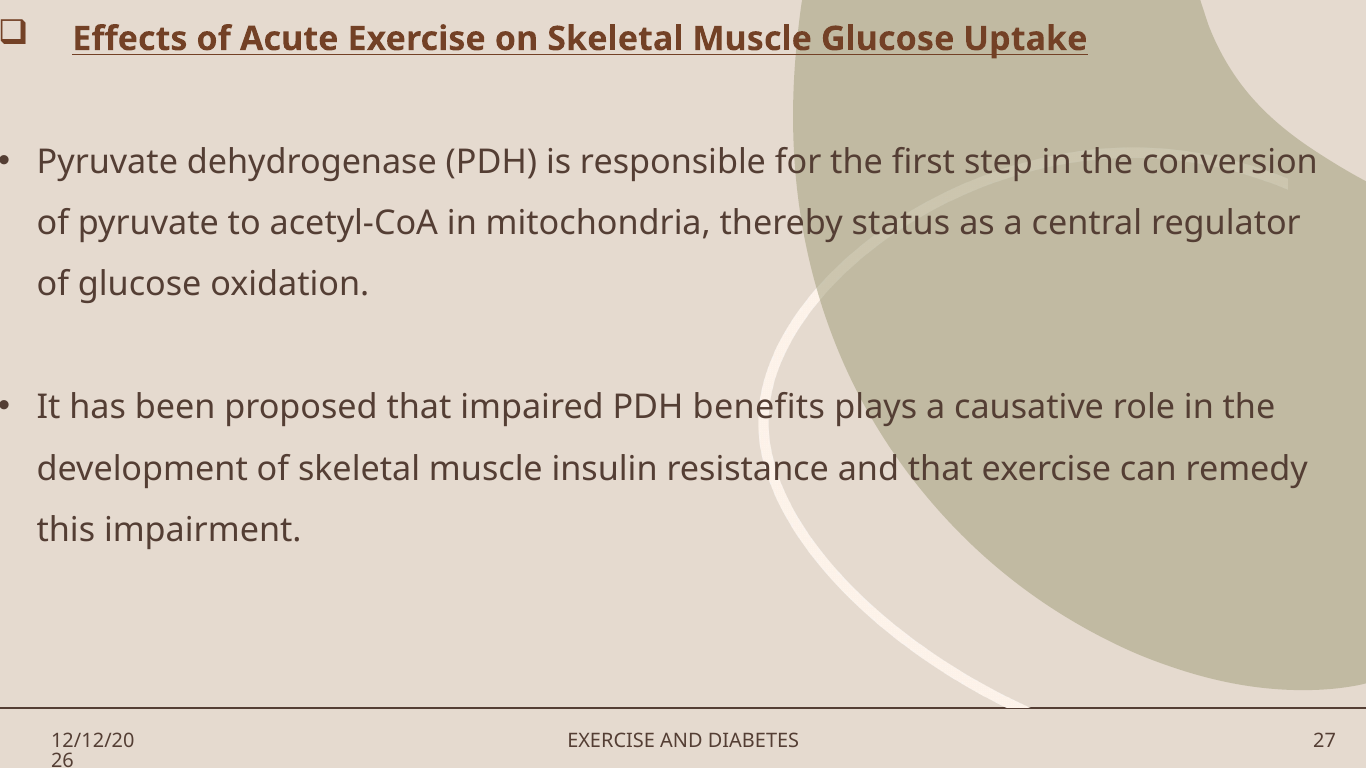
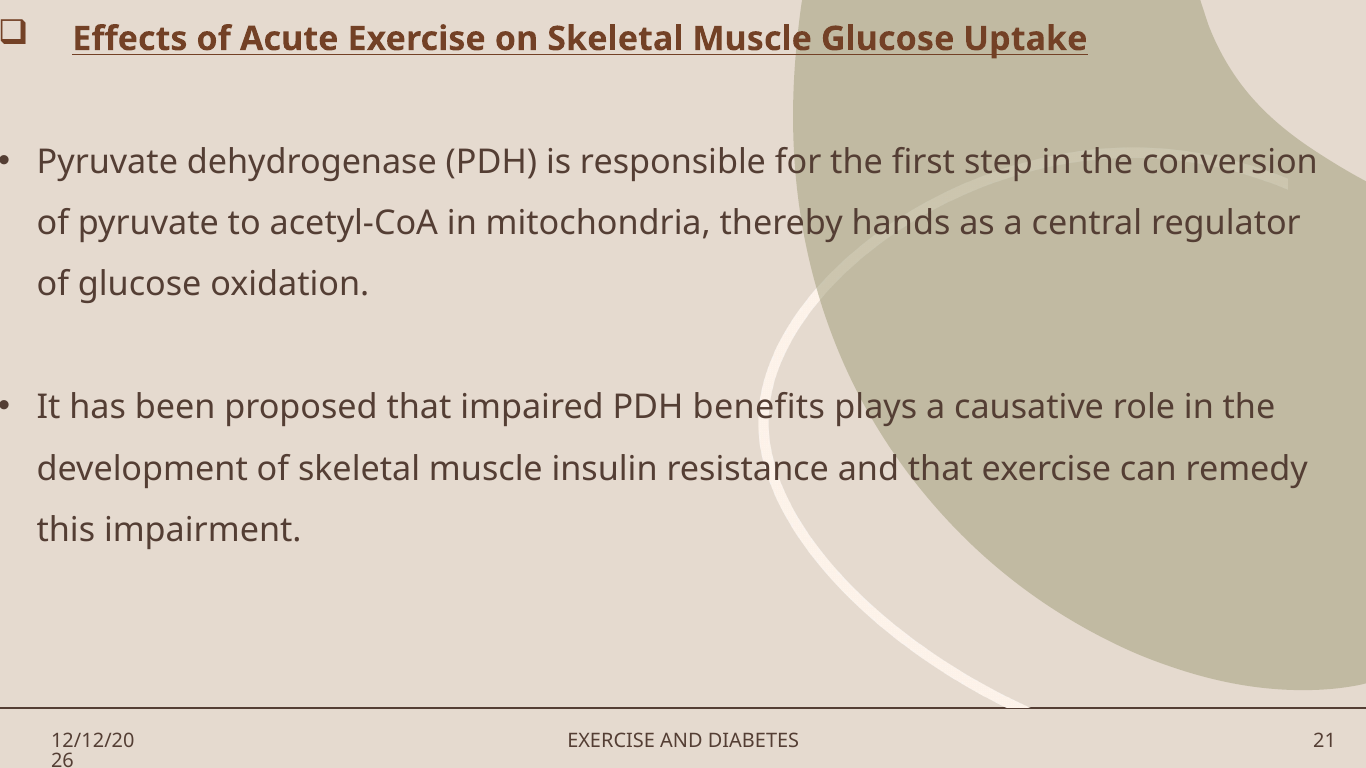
status: status -> hands
27: 27 -> 21
